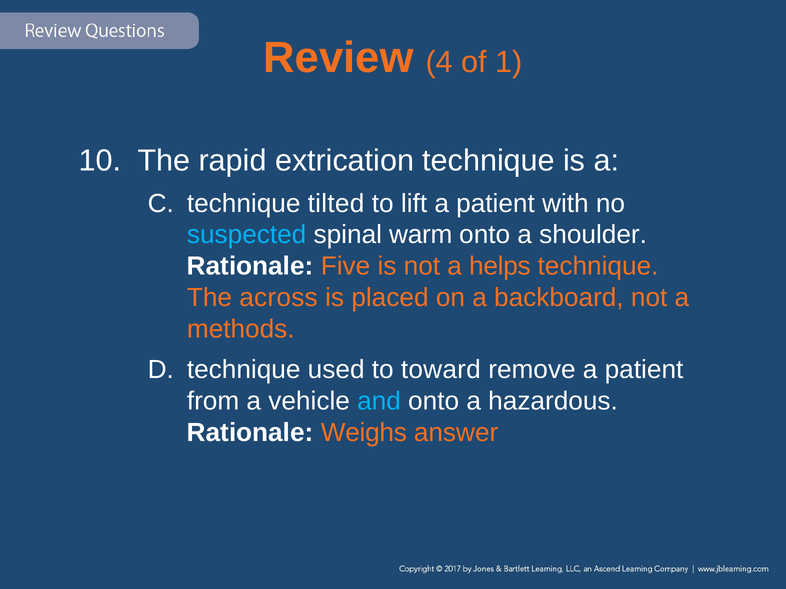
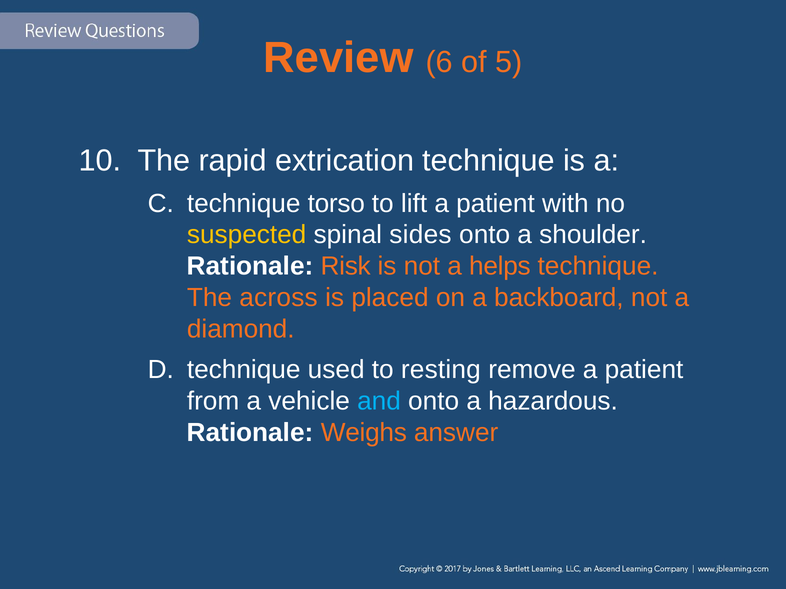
4: 4 -> 6
1: 1 -> 5
tilted: tilted -> torso
suspected colour: light blue -> yellow
warm: warm -> sides
Five: Five -> Risk
methods: methods -> diamond
toward: toward -> resting
